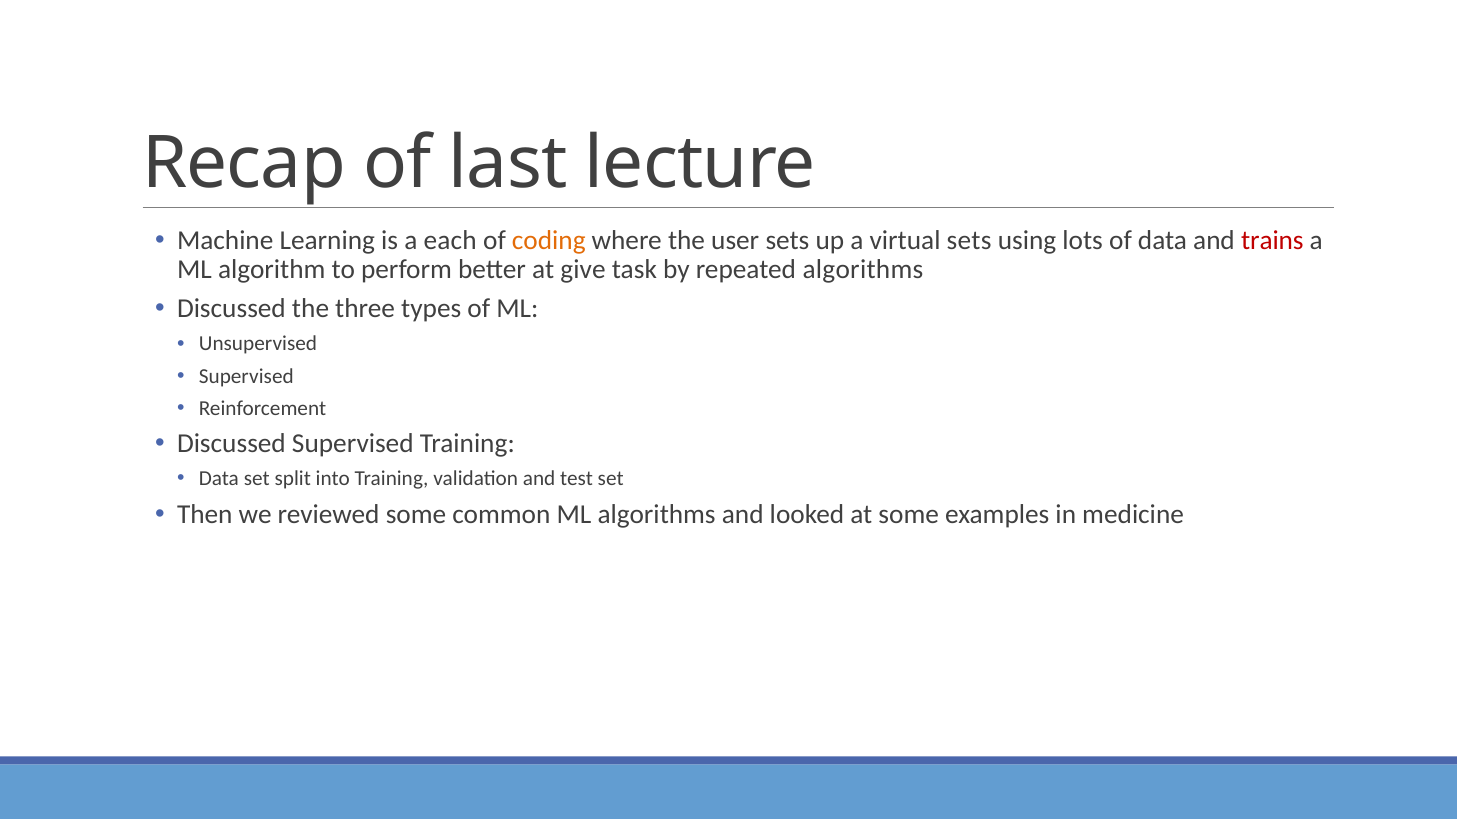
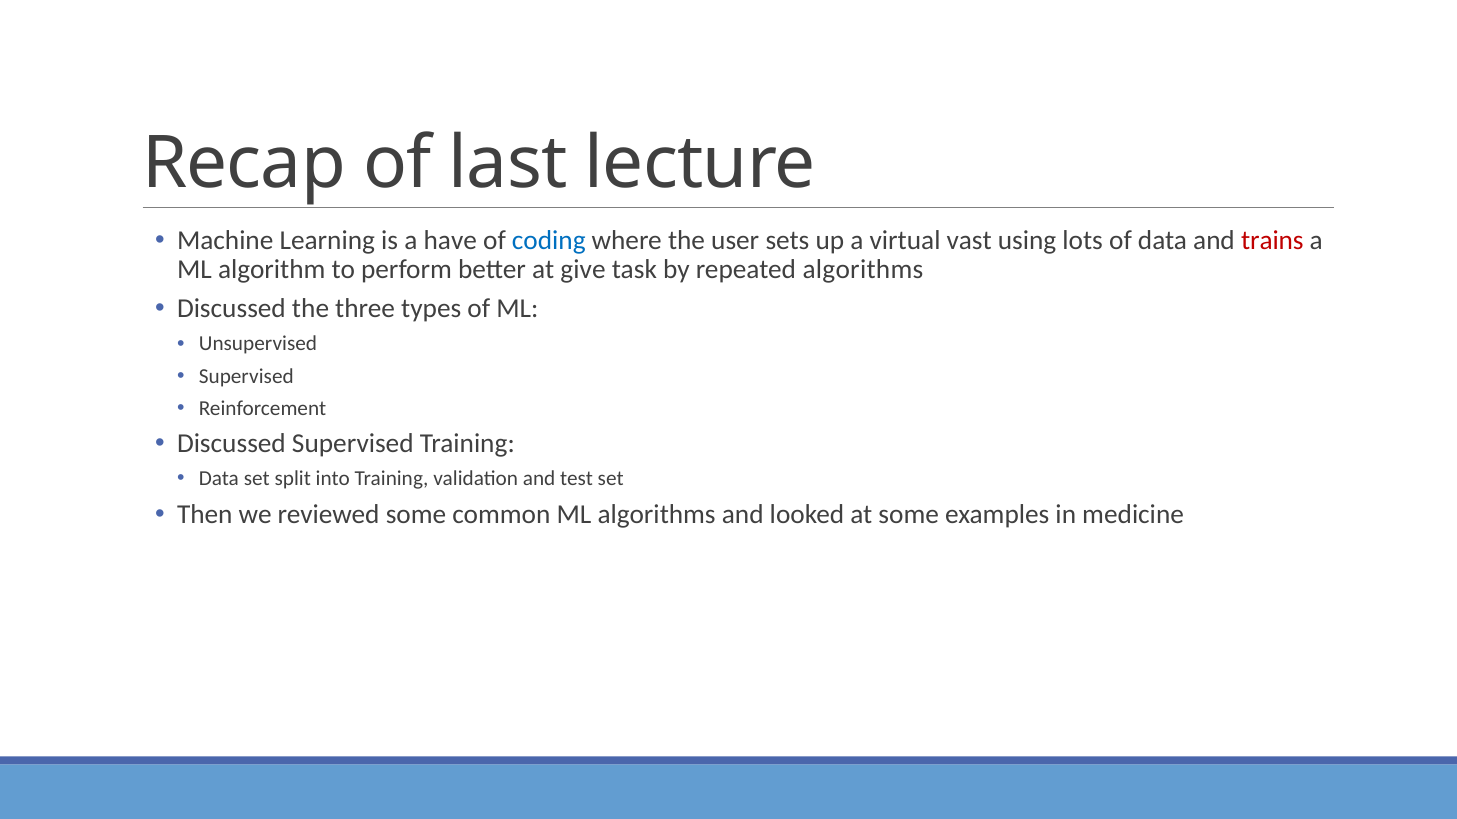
each: each -> have
coding colour: orange -> blue
virtual sets: sets -> vast
